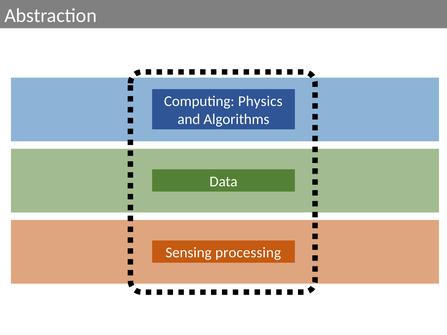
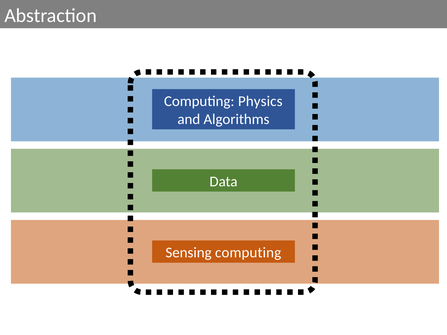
Sensing processing: processing -> computing
